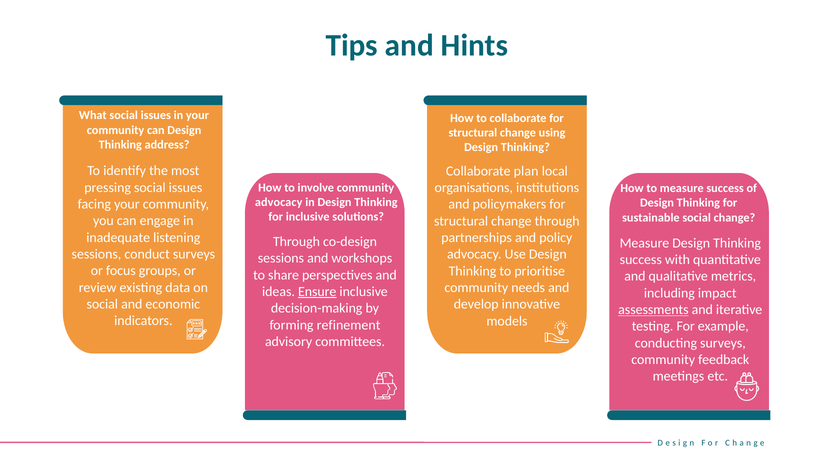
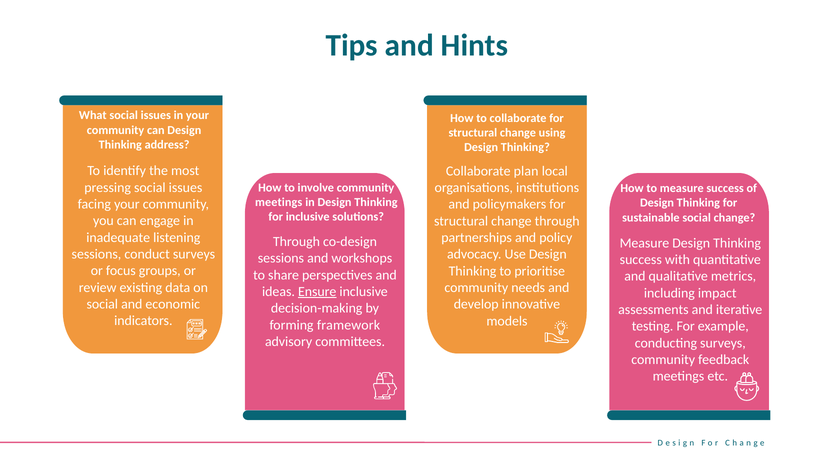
advocacy at (279, 202): advocacy -> meetings
assessments underline: present -> none
refinement: refinement -> framework
